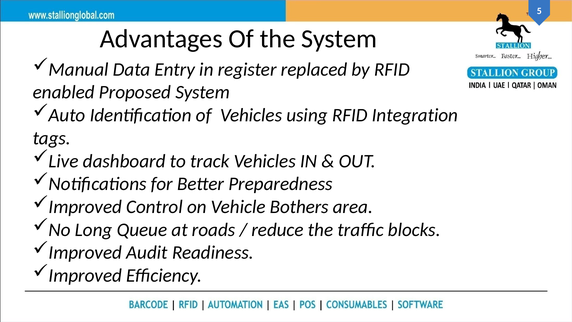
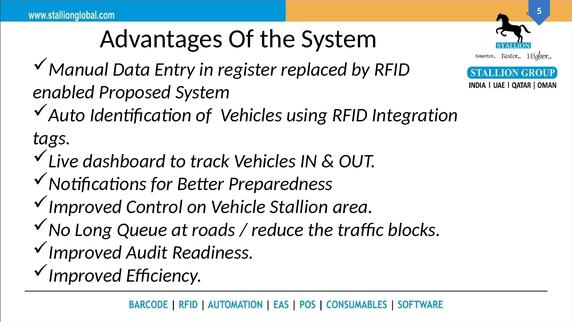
Bothers: Bothers -> Stallion
